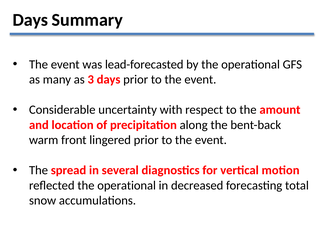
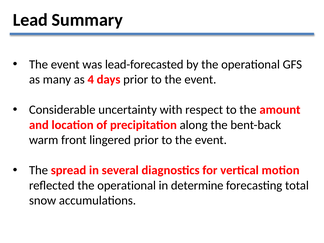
Days at (30, 20): Days -> Lead
3: 3 -> 4
decreased: decreased -> determine
